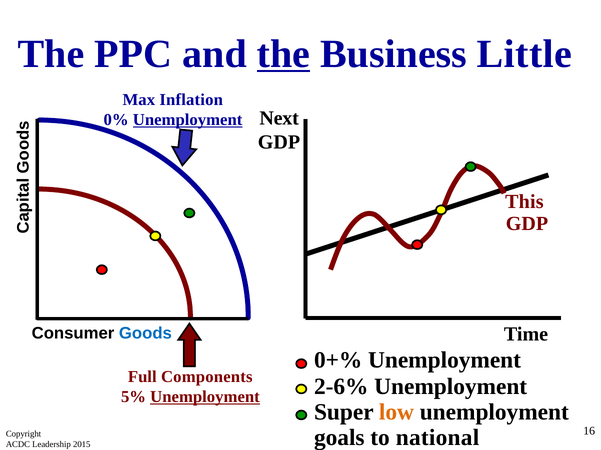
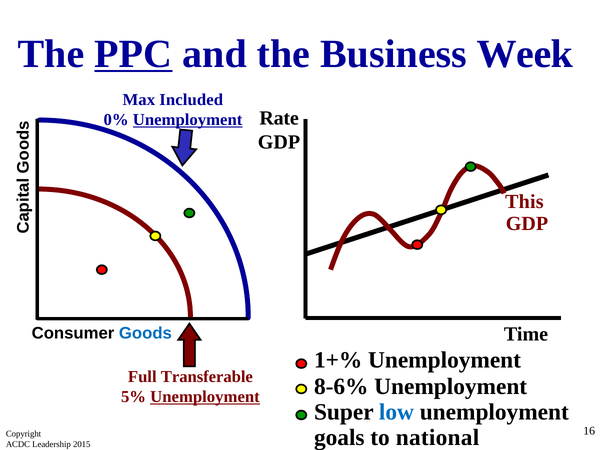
PPC underline: none -> present
the at (284, 54) underline: present -> none
Little: Little -> Week
Inflation: Inflation -> Included
Next: Next -> Rate
0+%: 0+% -> 1+%
Components: Components -> Transferable
2-6%: 2-6% -> 8-6%
low colour: orange -> blue
